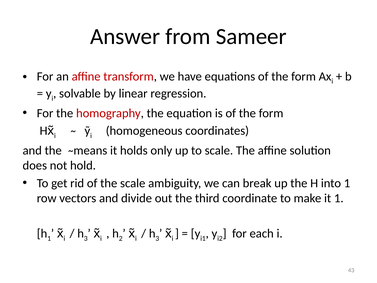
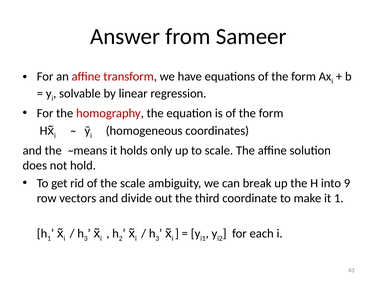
into 1: 1 -> 9
